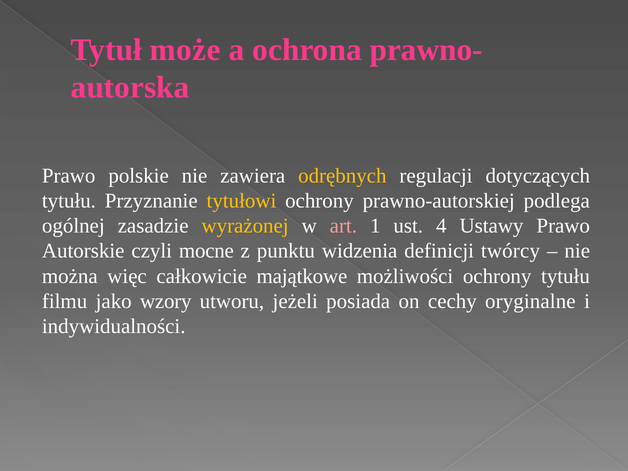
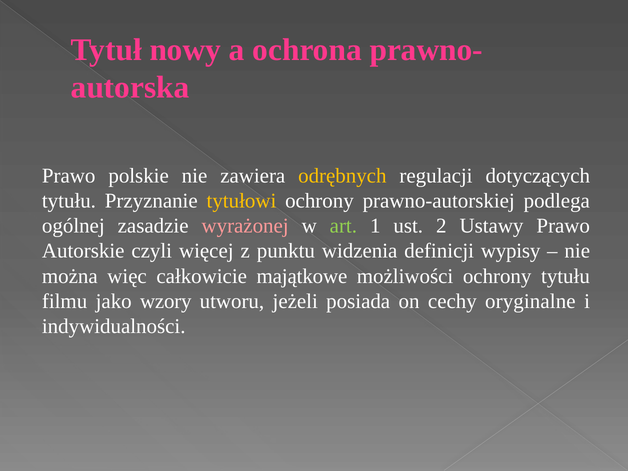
może: może -> nowy
wyrażonej colour: yellow -> pink
art colour: pink -> light green
4: 4 -> 2
mocne: mocne -> więcej
twórcy: twórcy -> wypisy
